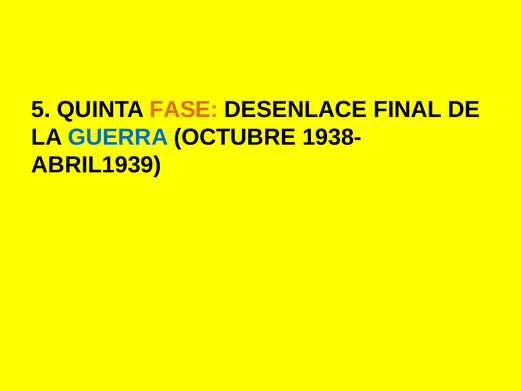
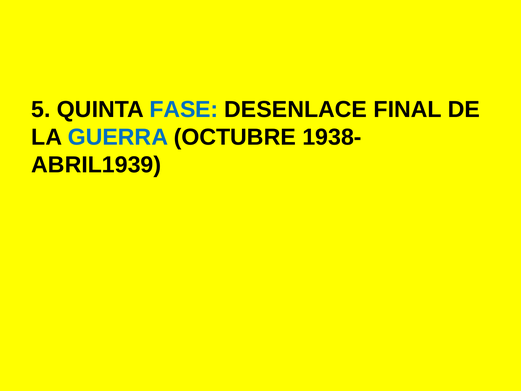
FASE colour: orange -> blue
